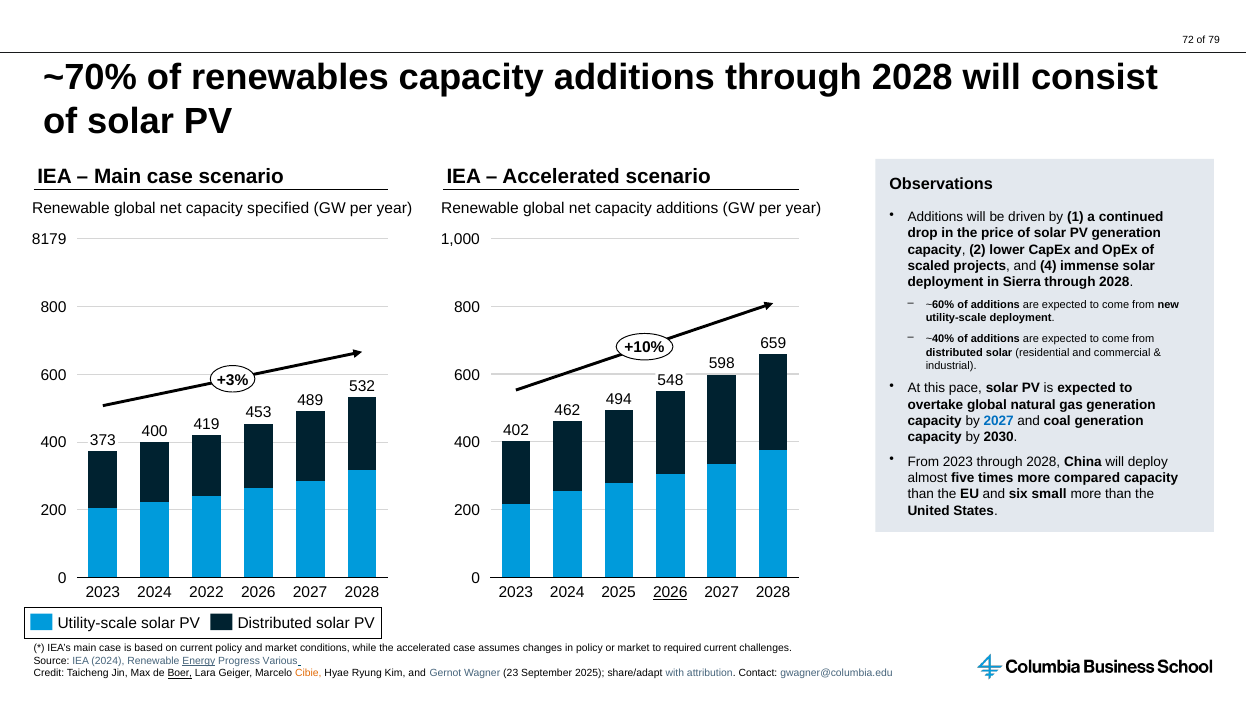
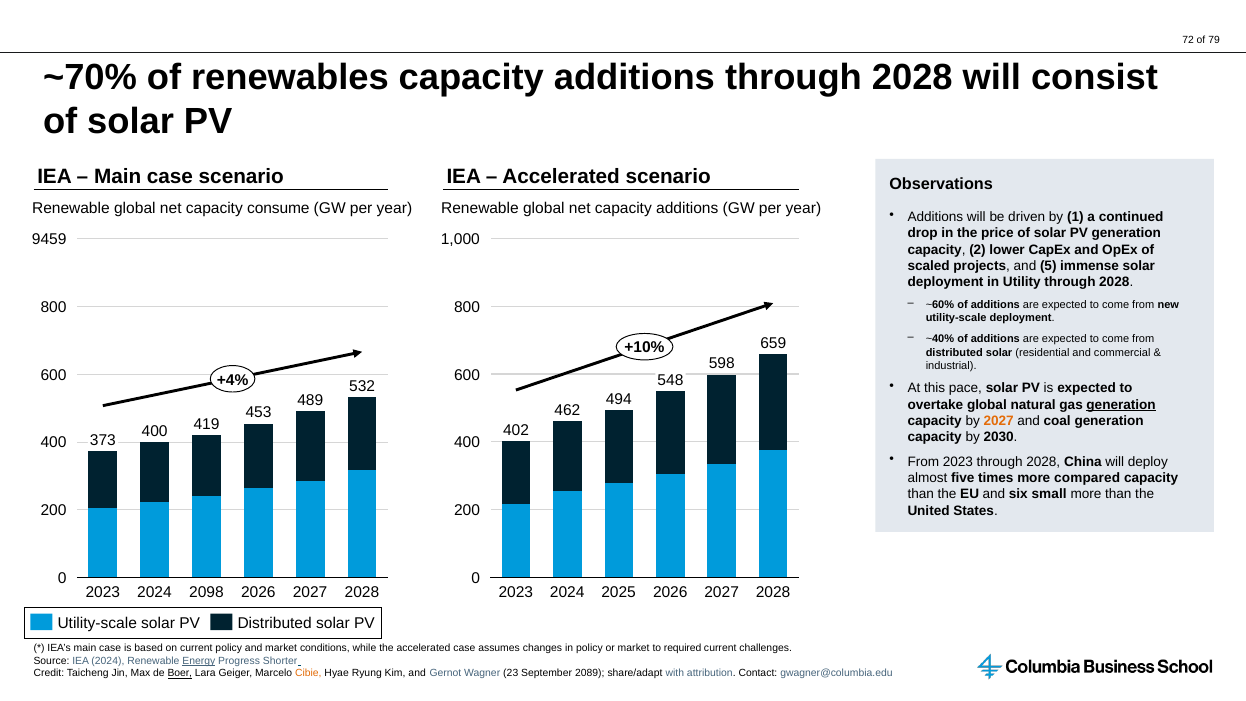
specified: specified -> consume
8179: 8179 -> 9459
4: 4 -> 5
Sierra: Sierra -> Utility
+3%: +3% -> +4%
generation at (1121, 405) underline: none -> present
2027 at (999, 421) colour: blue -> orange
2022: 2022 -> 2098
2026 at (670, 593) underline: present -> none
Various: Various -> Shorter
September 2025: 2025 -> 2089
